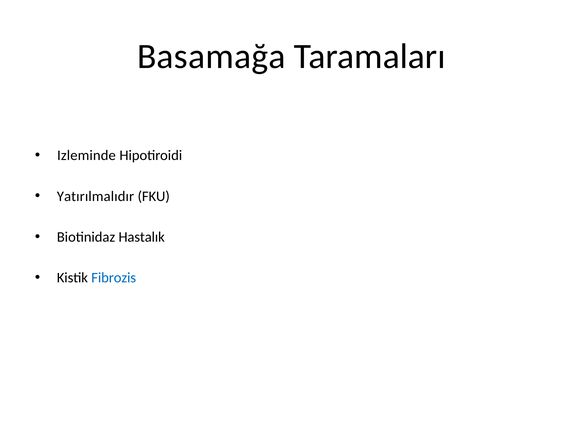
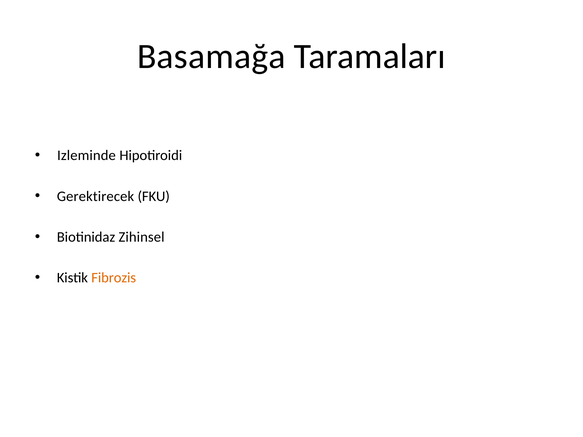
Yatırılmalıdır: Yatırılmalıdır -> Gerektirecek
Hastalık: Hastalık -> Zihinsel
Fibrozis colour: blue -> orange
